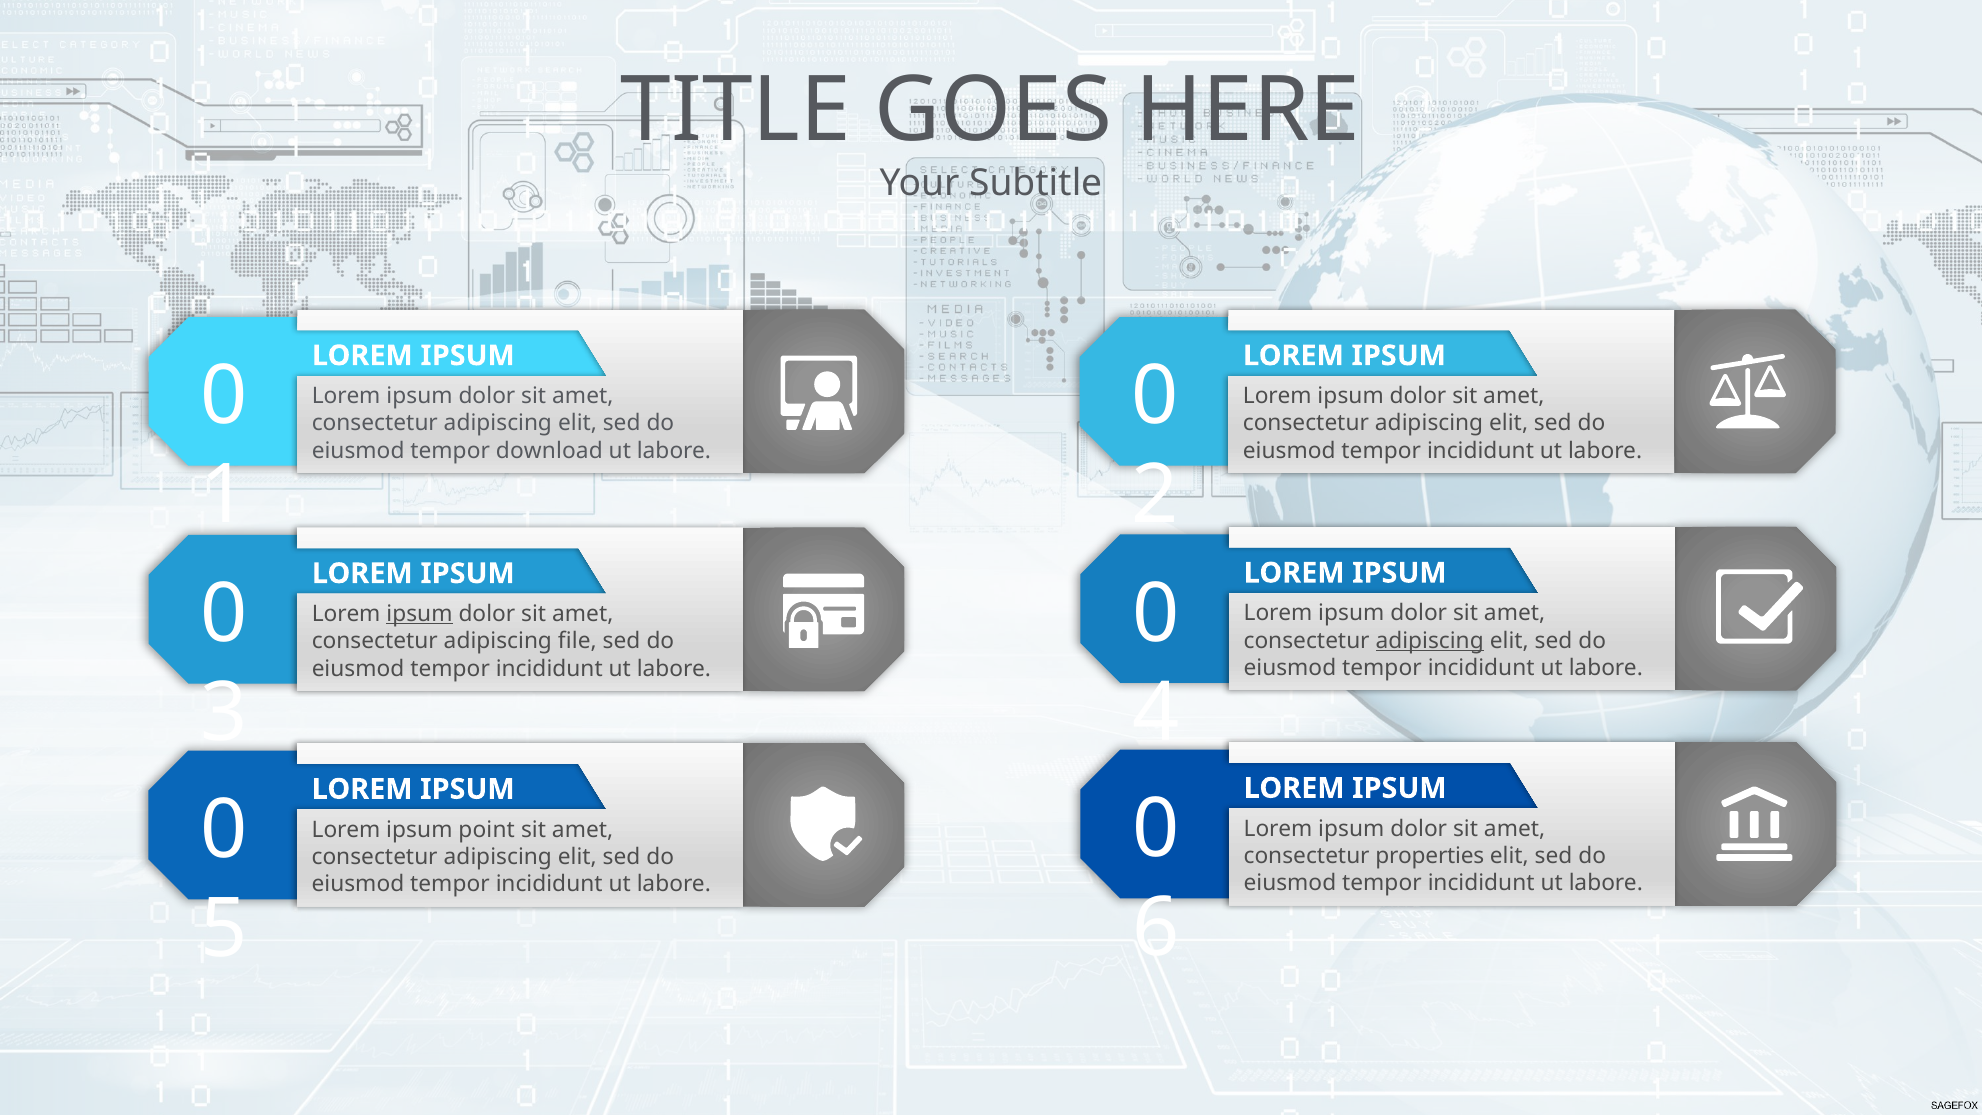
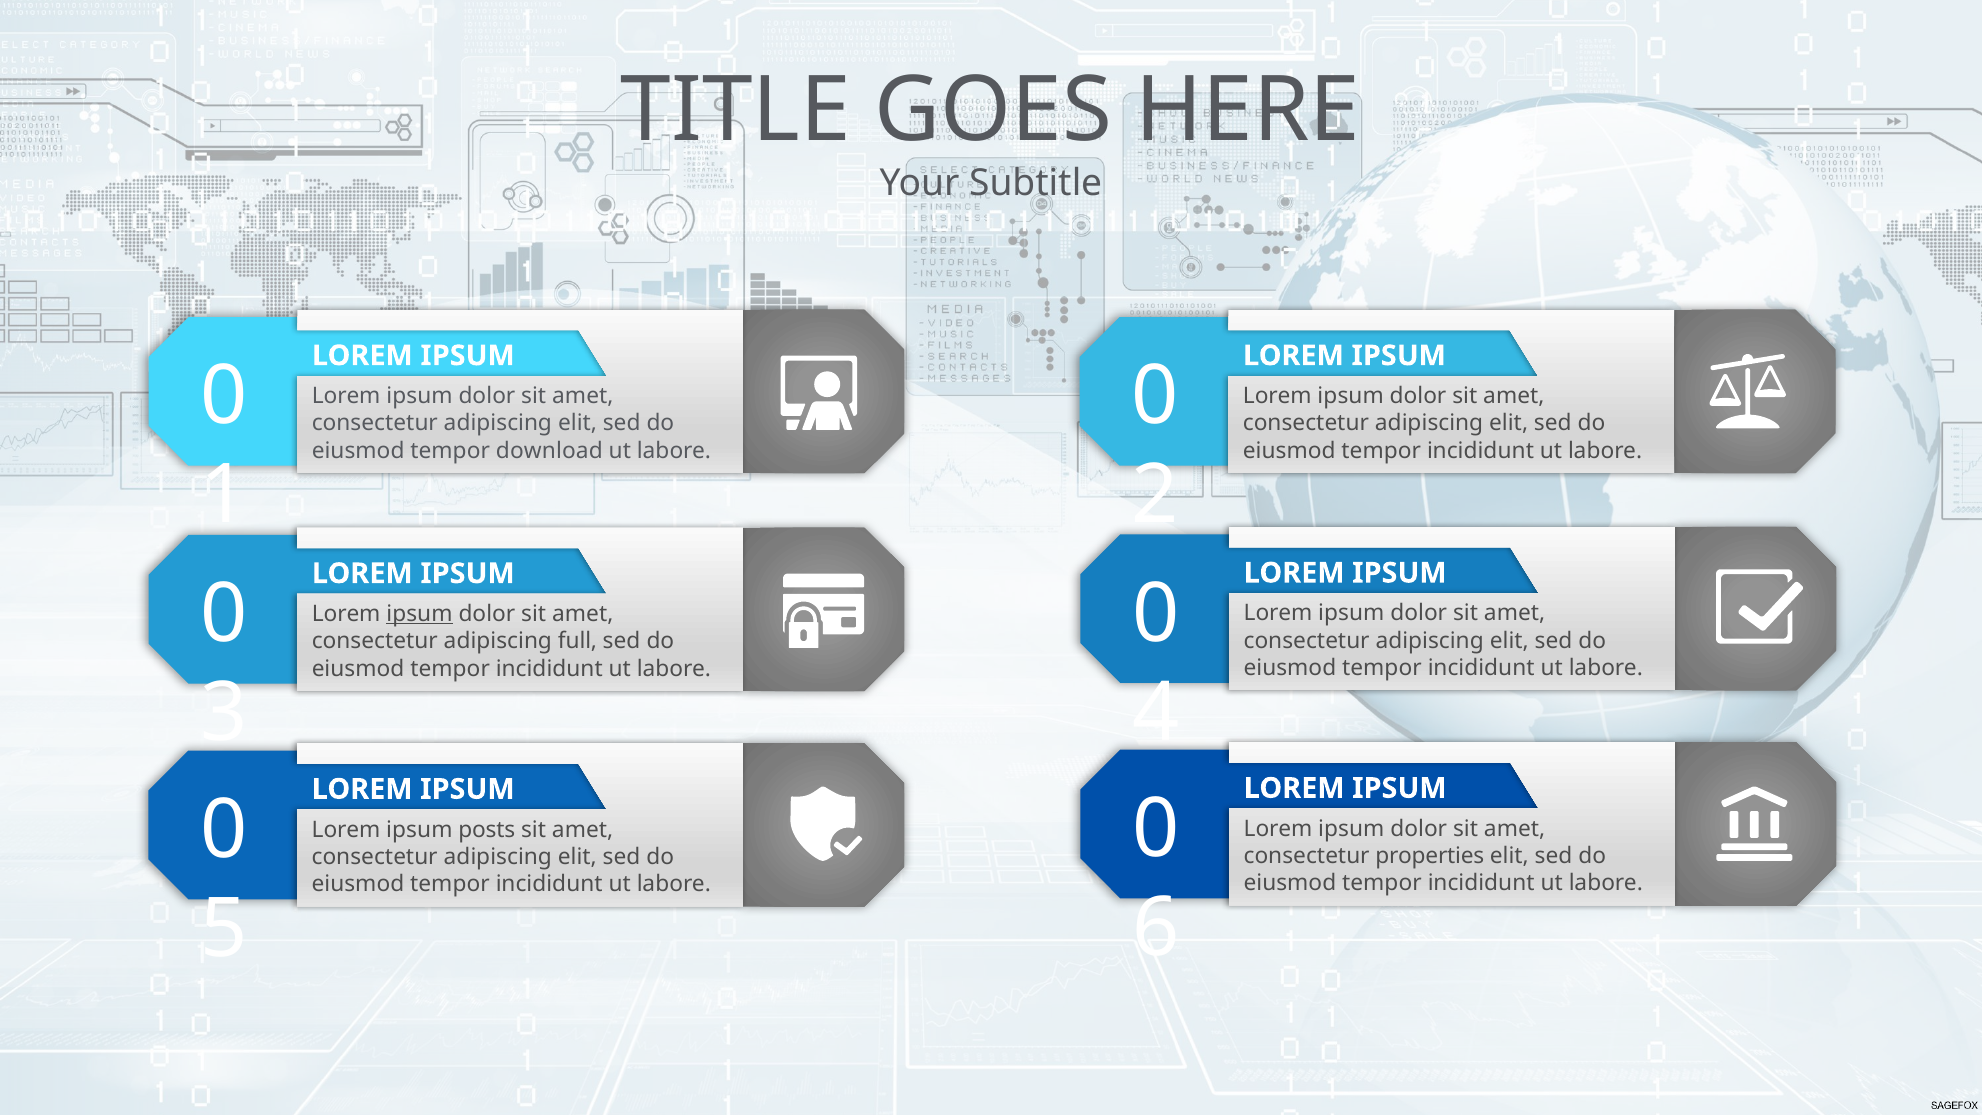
adipiscing at (1430, 641) underline: present -> none
file: file -> full
point: point -> posts
